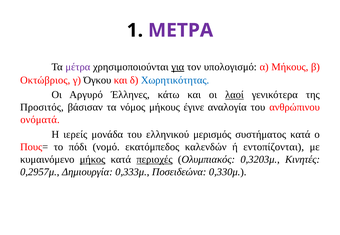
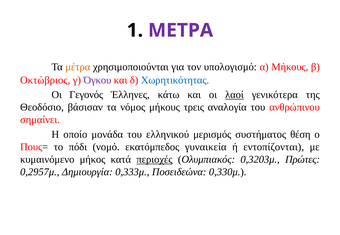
μέτρα colour: purple -> orange
για underline: present -> none
Όγκου colour: black -> purple
Αργυρό: Αργυρό -> Γεγονός
Προσιτός: Προσιτός -> Θεοδόσιο
έγινε: έγινε -> τρεις
ονόματά: ονόματά -> σημαίνει
ιερείς: ιερείς -> οποίο
συστήματος κατά: κατά -> θέση
καλενδών: καλενδών -> γυναικεία
μήκος underline: present -> none
Κινητές: Κινητές -> Πρώτες
